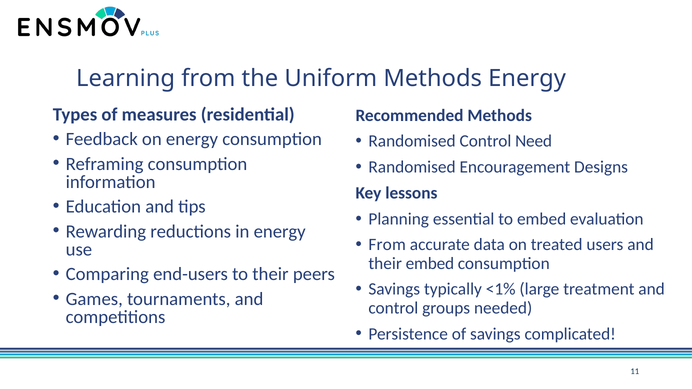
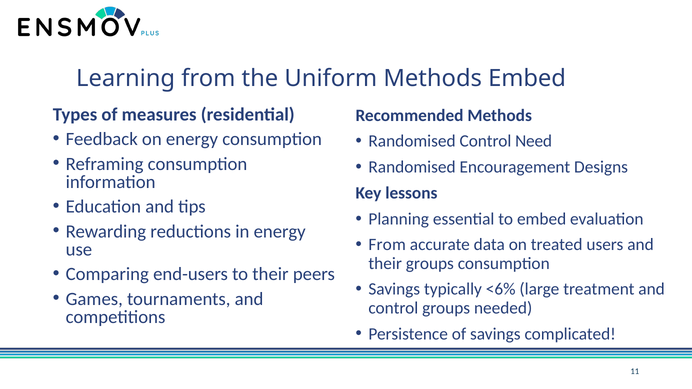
Methods Energy: Energy -> Embed
their embed: embed -> groups
<1%: <1% -> <6%
